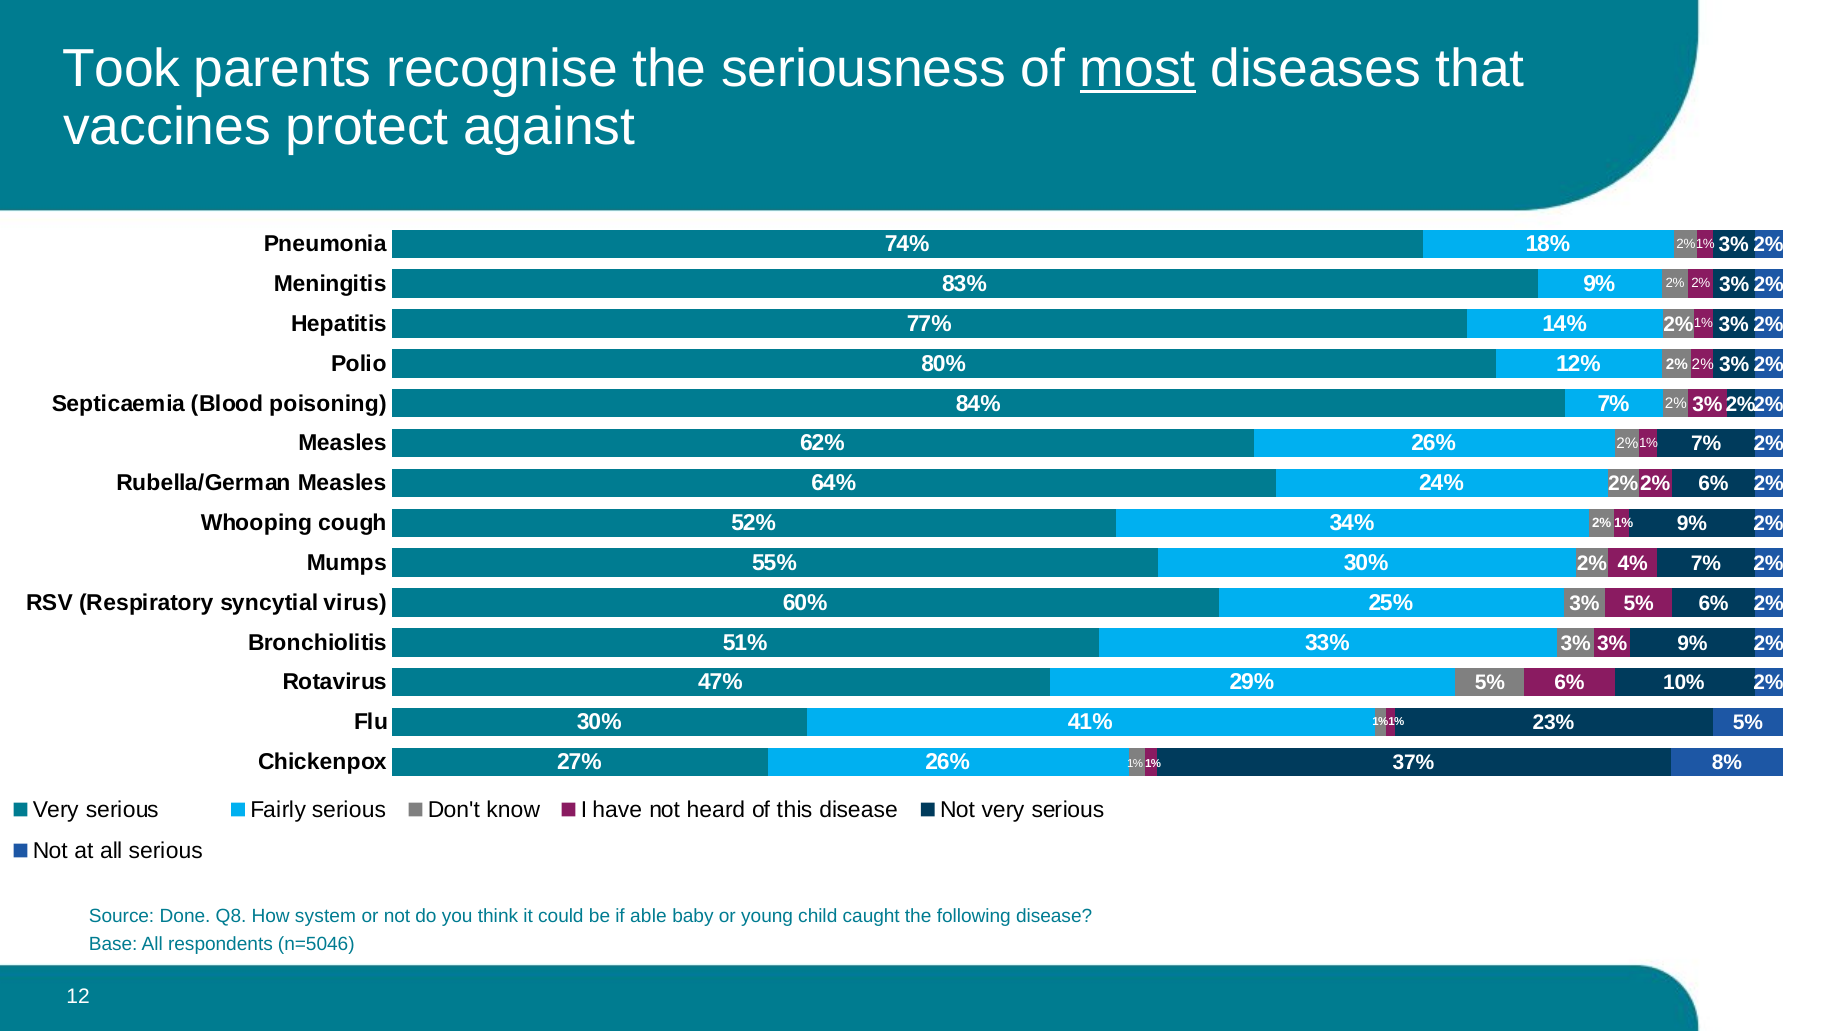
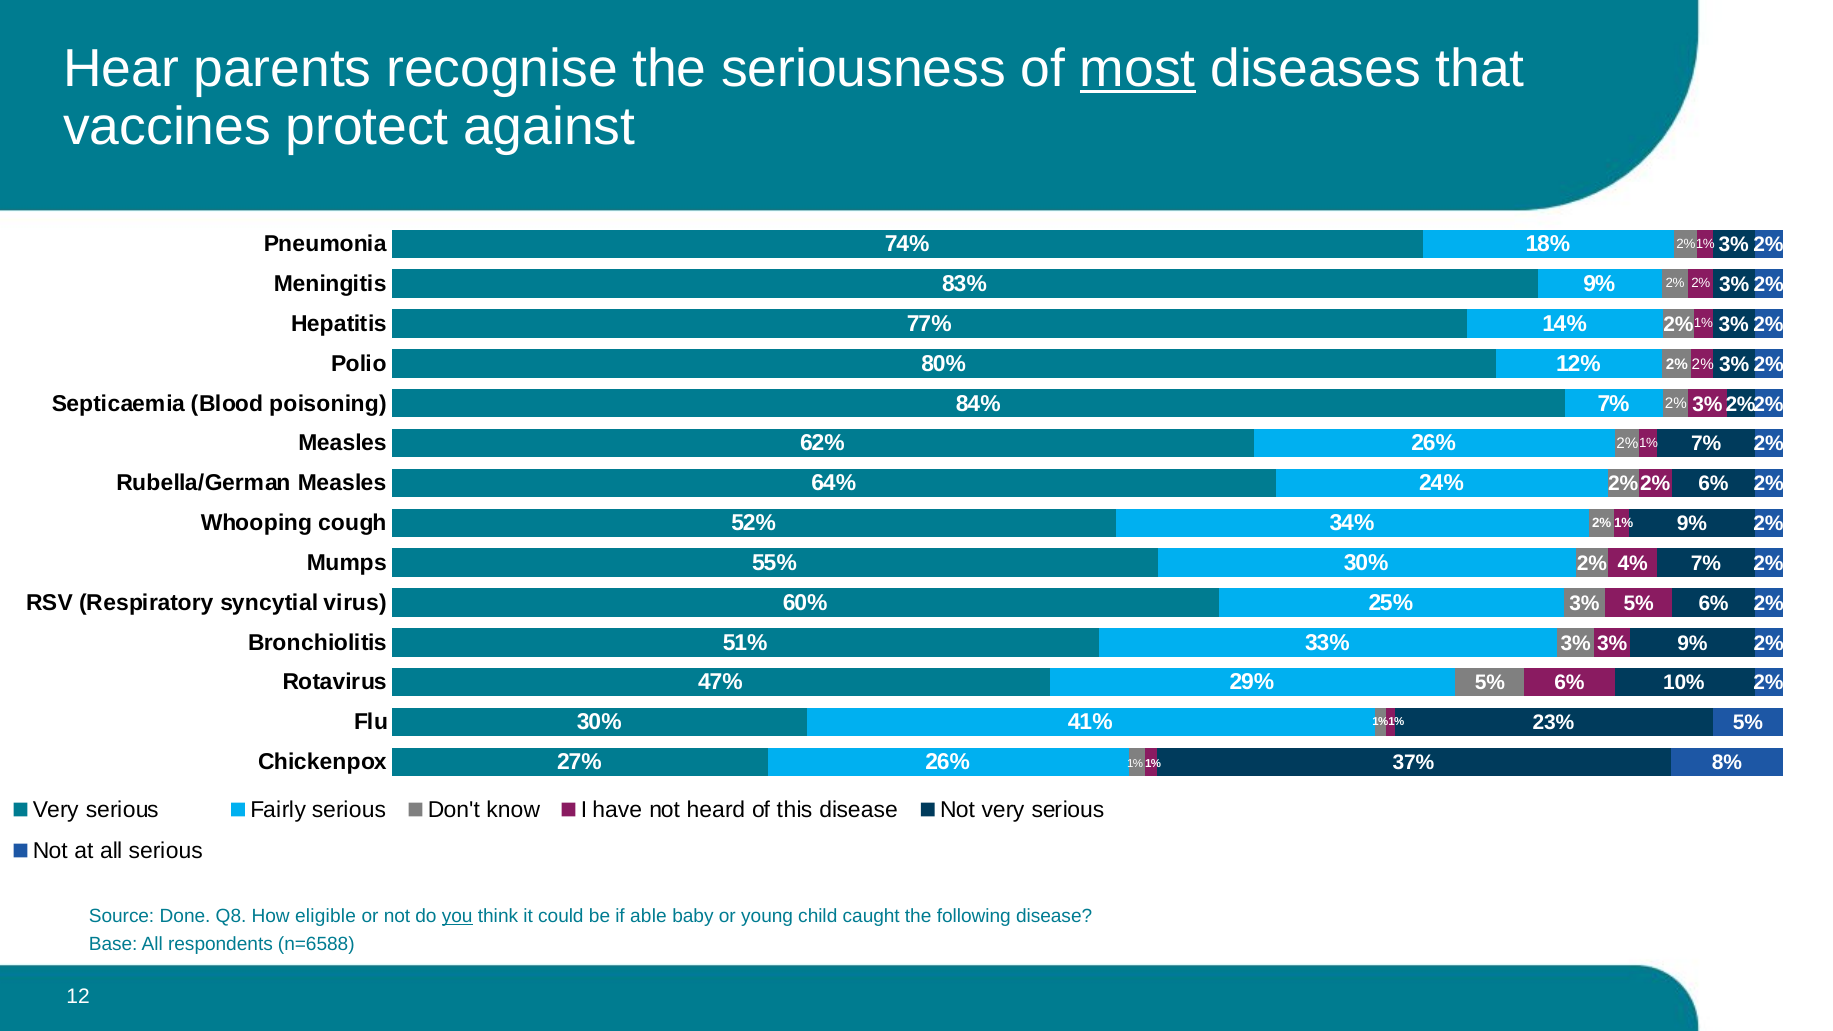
Took: Took -> Hear
system: system -> eligible
you underline: none -> present
n=5046: n=5046 -> n=6588
